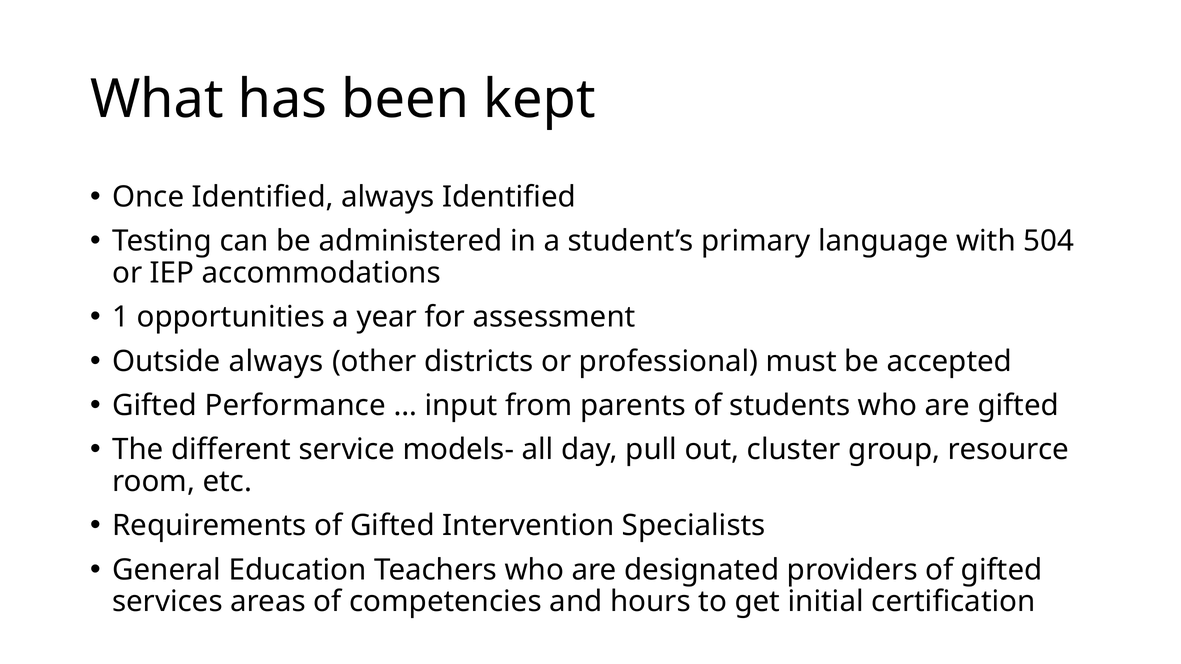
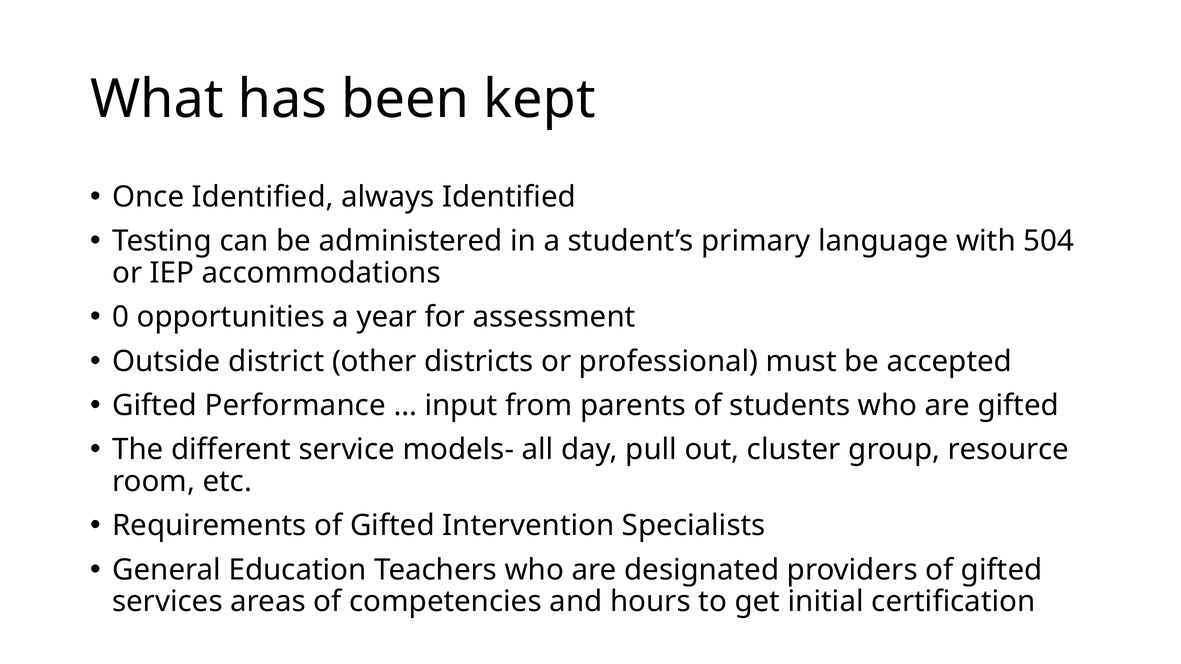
1: 1 -> 0
Outside always: always -> district
